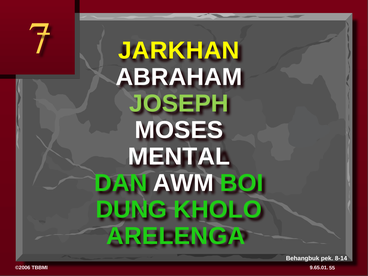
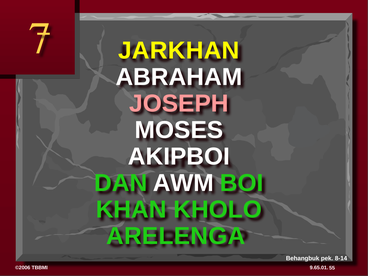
JOSEPH colour: light green -> pink
MENTAL: MENTAL -> AKIPBOI
DUNG: DUNG -> KHAN
